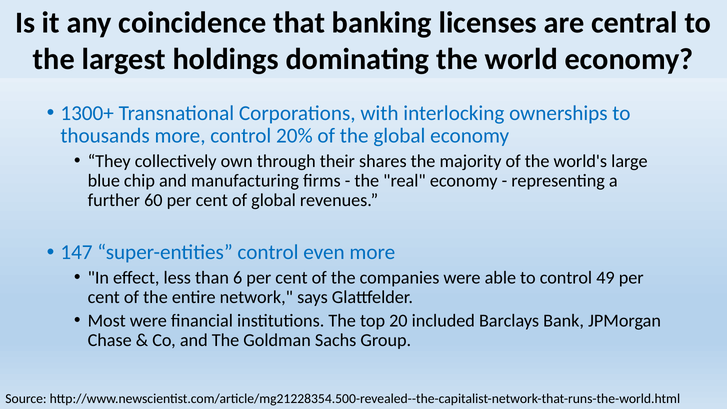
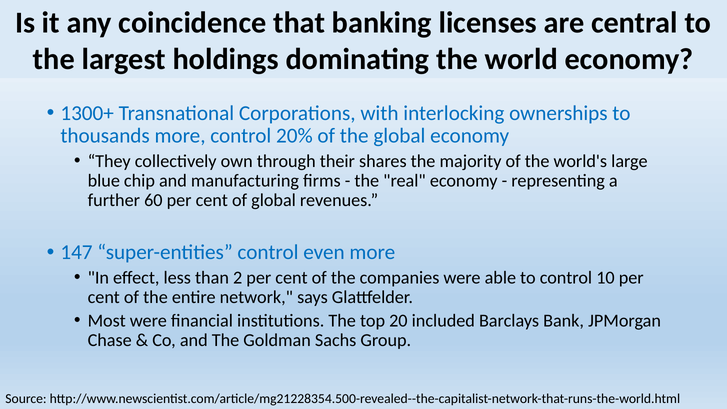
6: 6 -> 2
49: 49 -> 10
